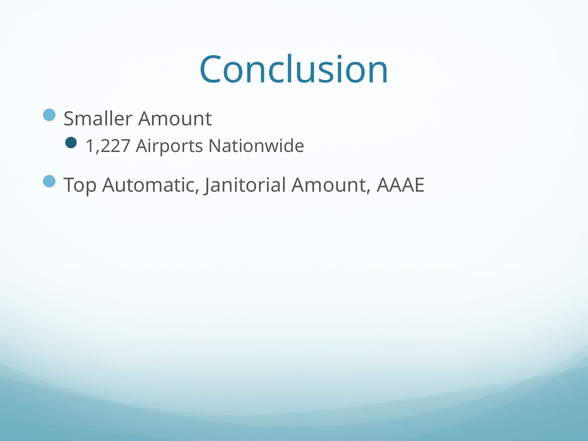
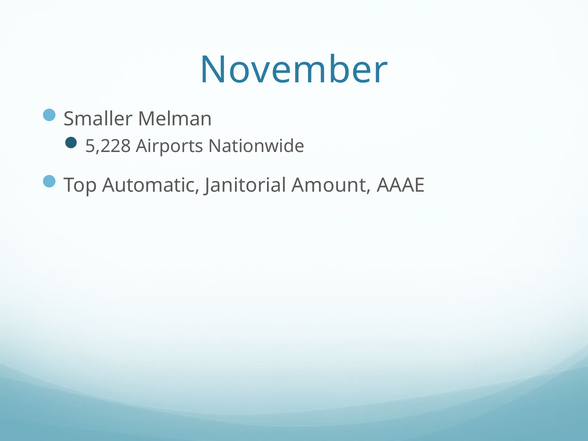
Conclusion: Conclusion -> November
Smaller Amount: Amount -> Melman
1,227: 1,227 -> 5,228
